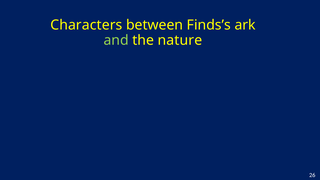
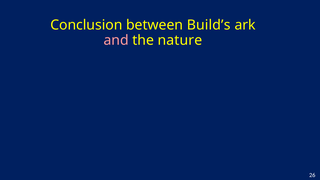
Characters: Characters -> Conclusion
Finds’s: Finds’s -> Build’s
and colour: light green -> pink
